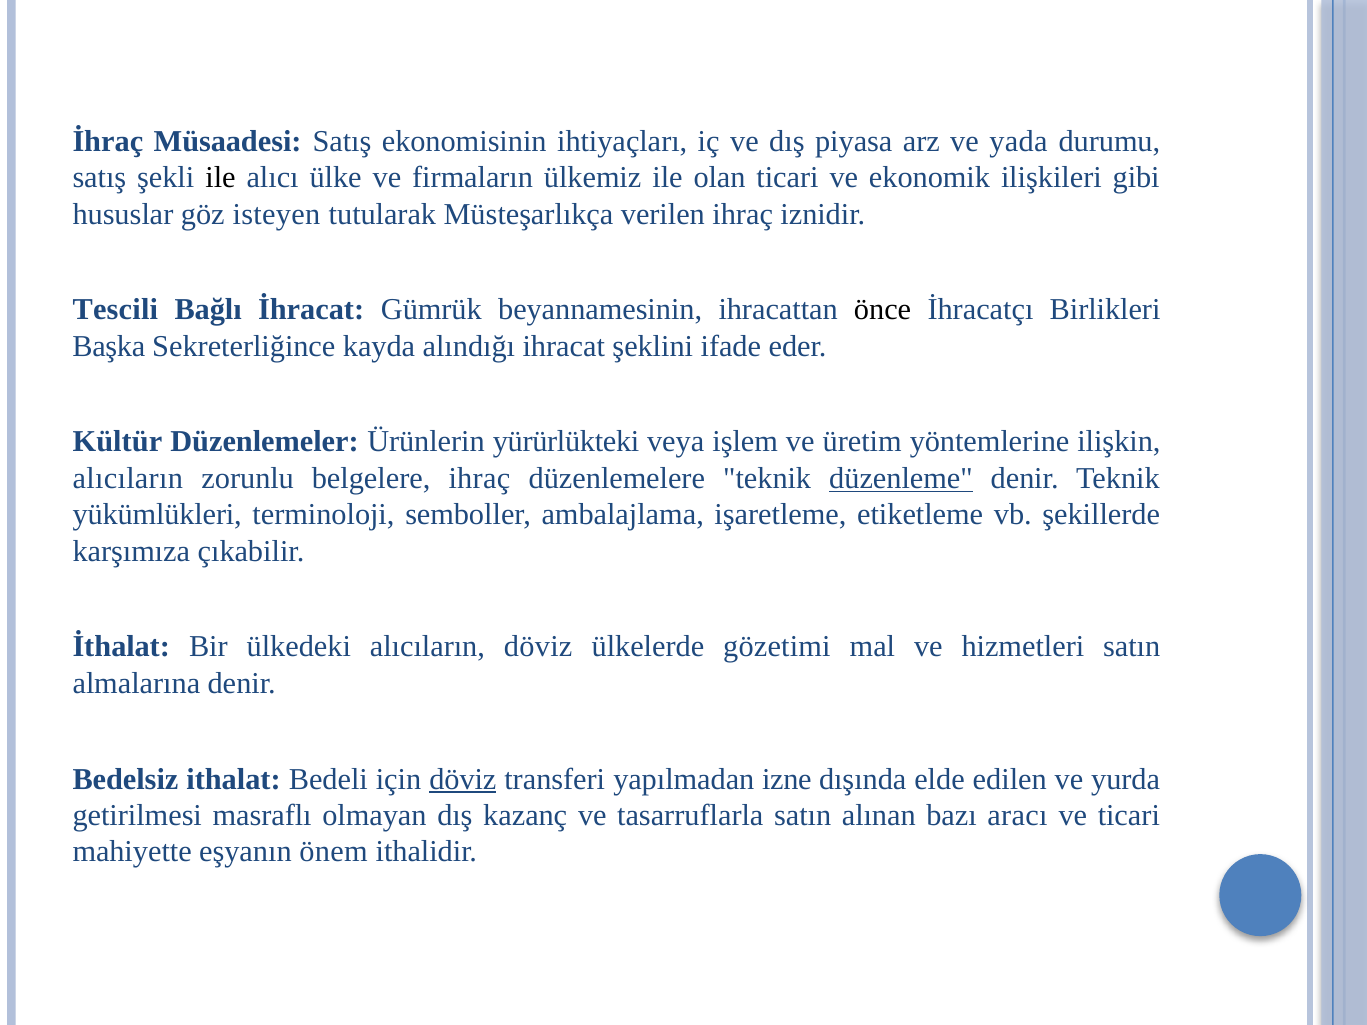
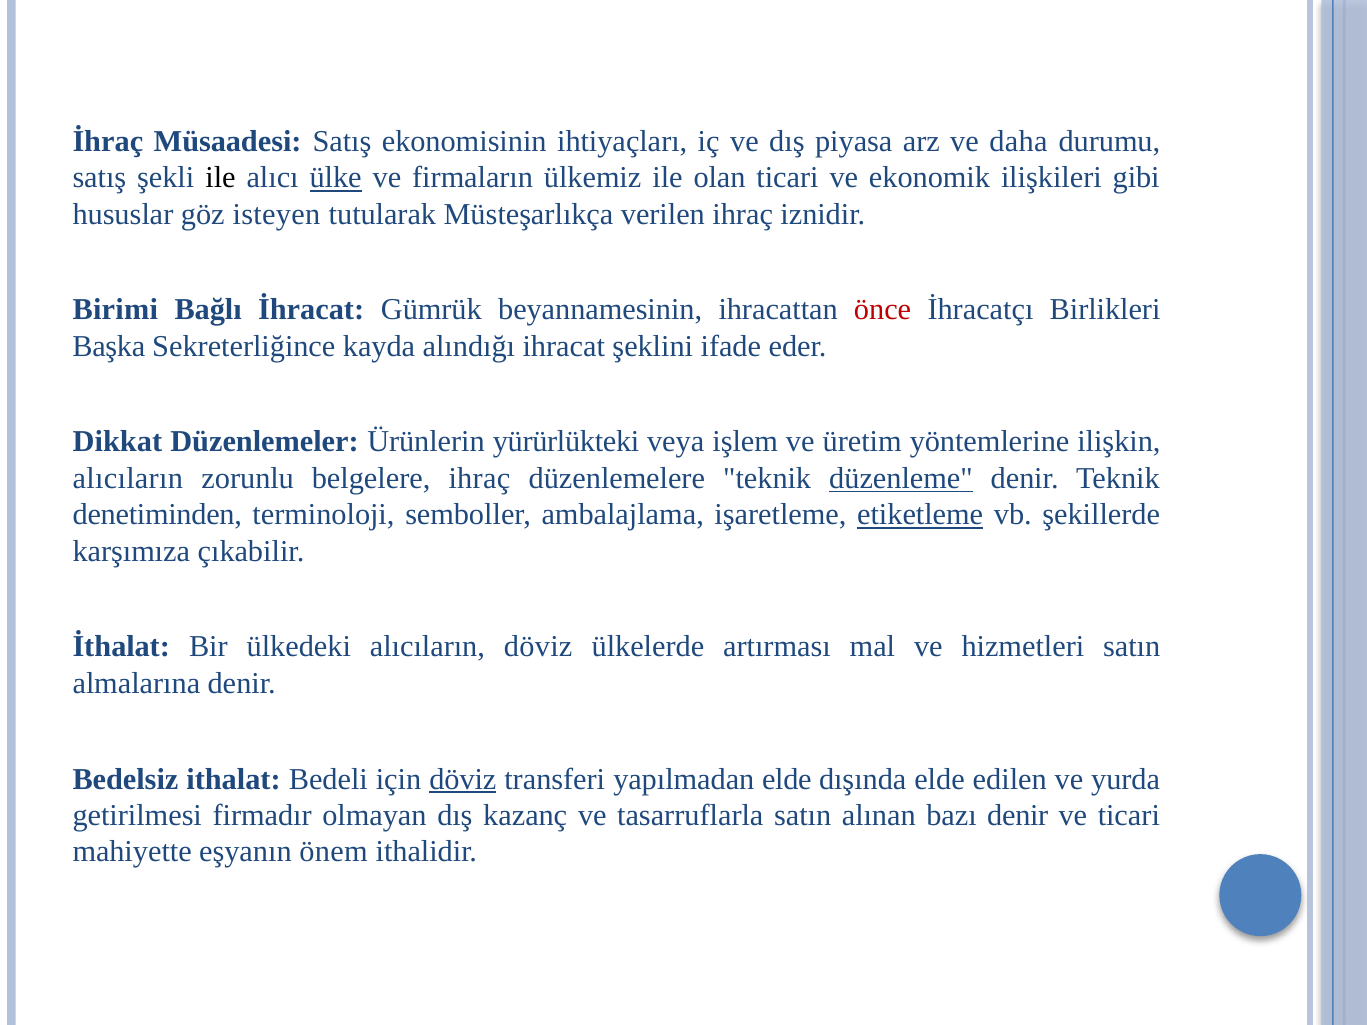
yada: yada -> daha
ülke underline: none -> present
Tescili: Tescili -> Birimi
önce colour: black -> red
Kültür: Kültür -> Dikkat
yükümlükleri: yükümlükleri -> denetiminden
etiketleme underline: none -> present
gözetimi: gözetimi -> artırması
yapılmadan izne: izne -> elde
masraflı: masraflı -> firmadır
bazı aracı: aracı -> denir
